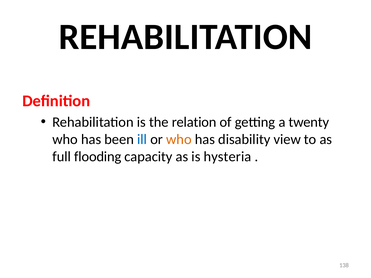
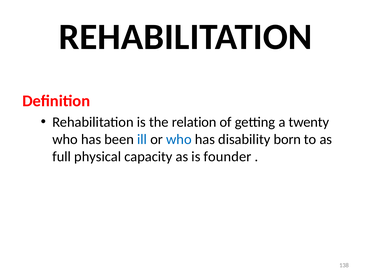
who at (179, 140) colour: orange -> blue
view: view -> born
flooding: flooding -> physical
hysteria: hysteria -> founder
